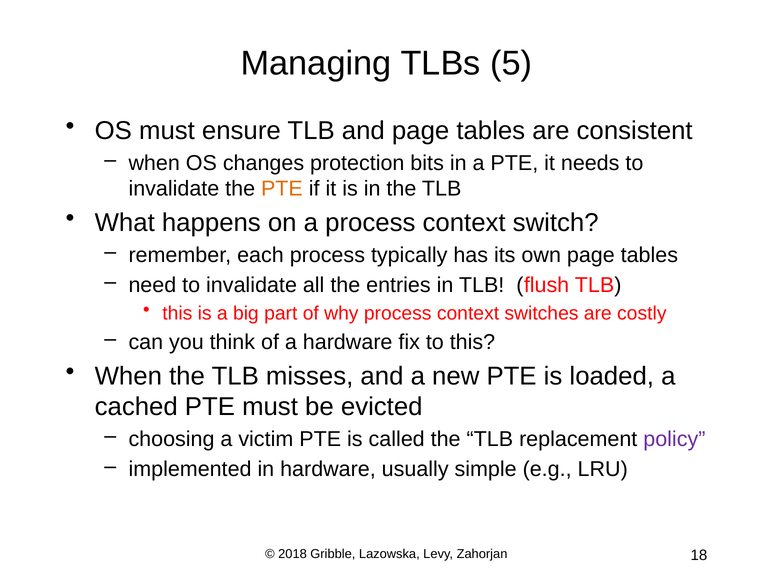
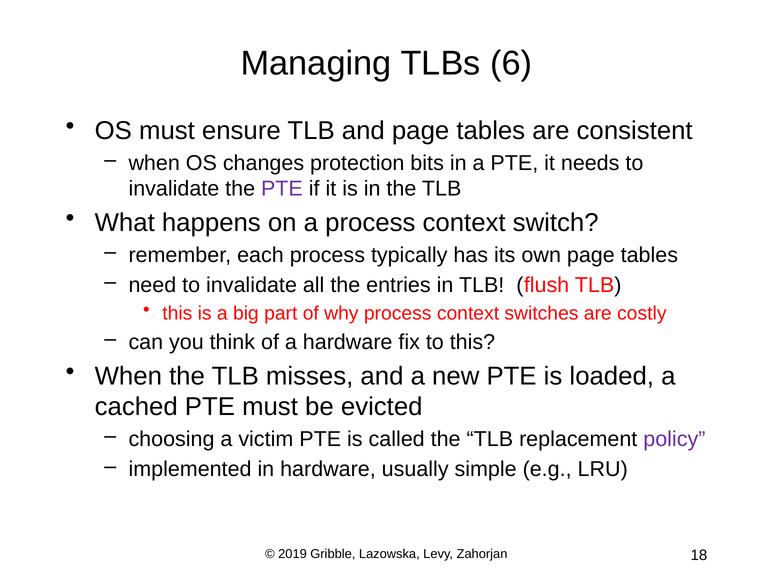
5: 5 -> 6
PTE at (282, 189) colour: orange -> purple
2018: 2018 -> 2019
